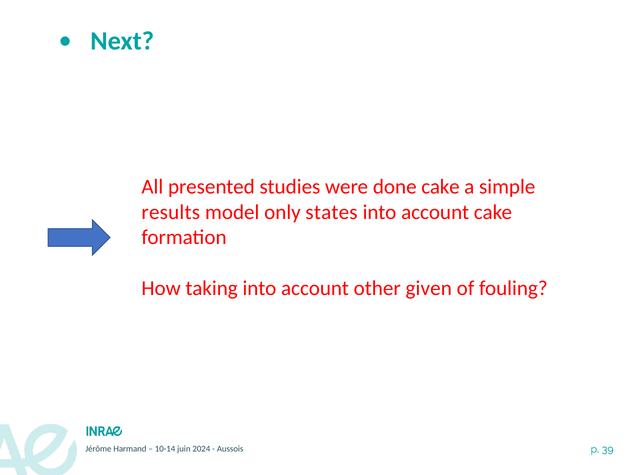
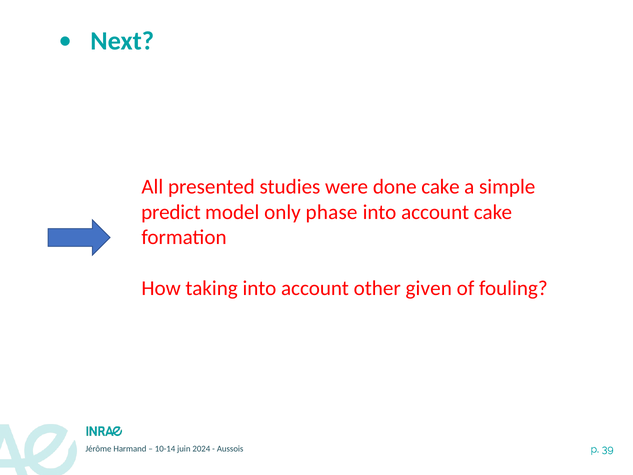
results: results -> predict
states: states -> phase
